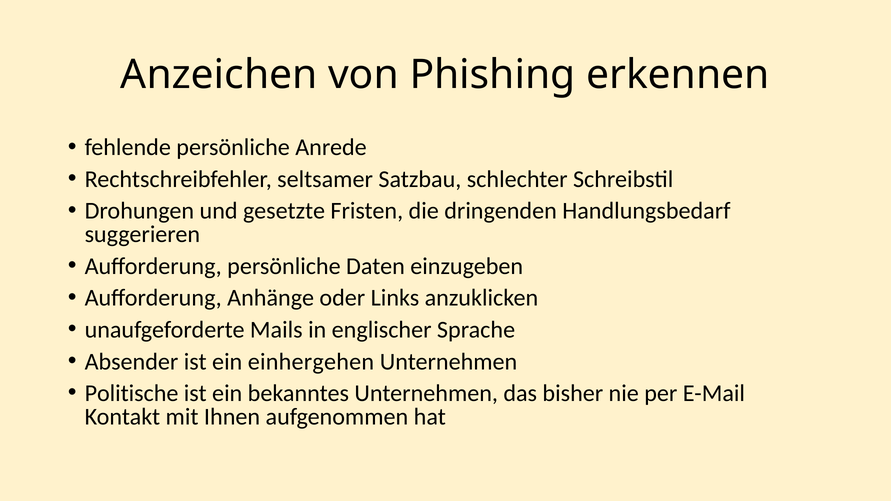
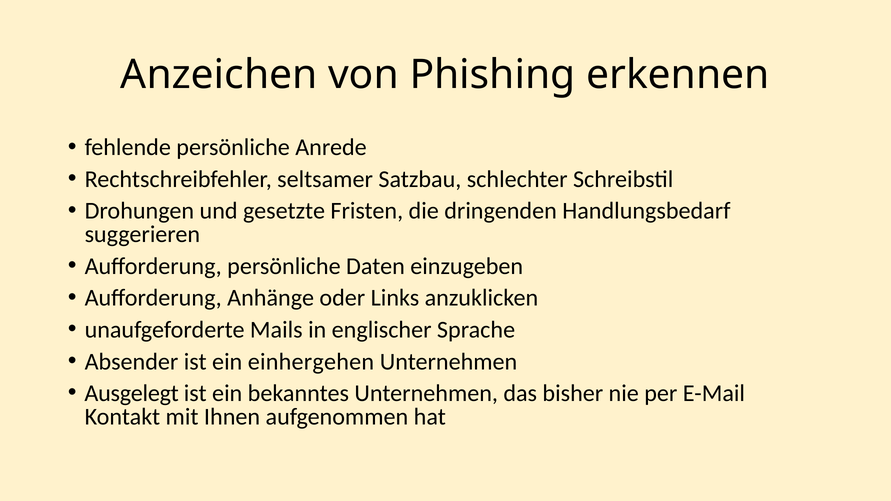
Politische: Politische -> Ausgelegt
